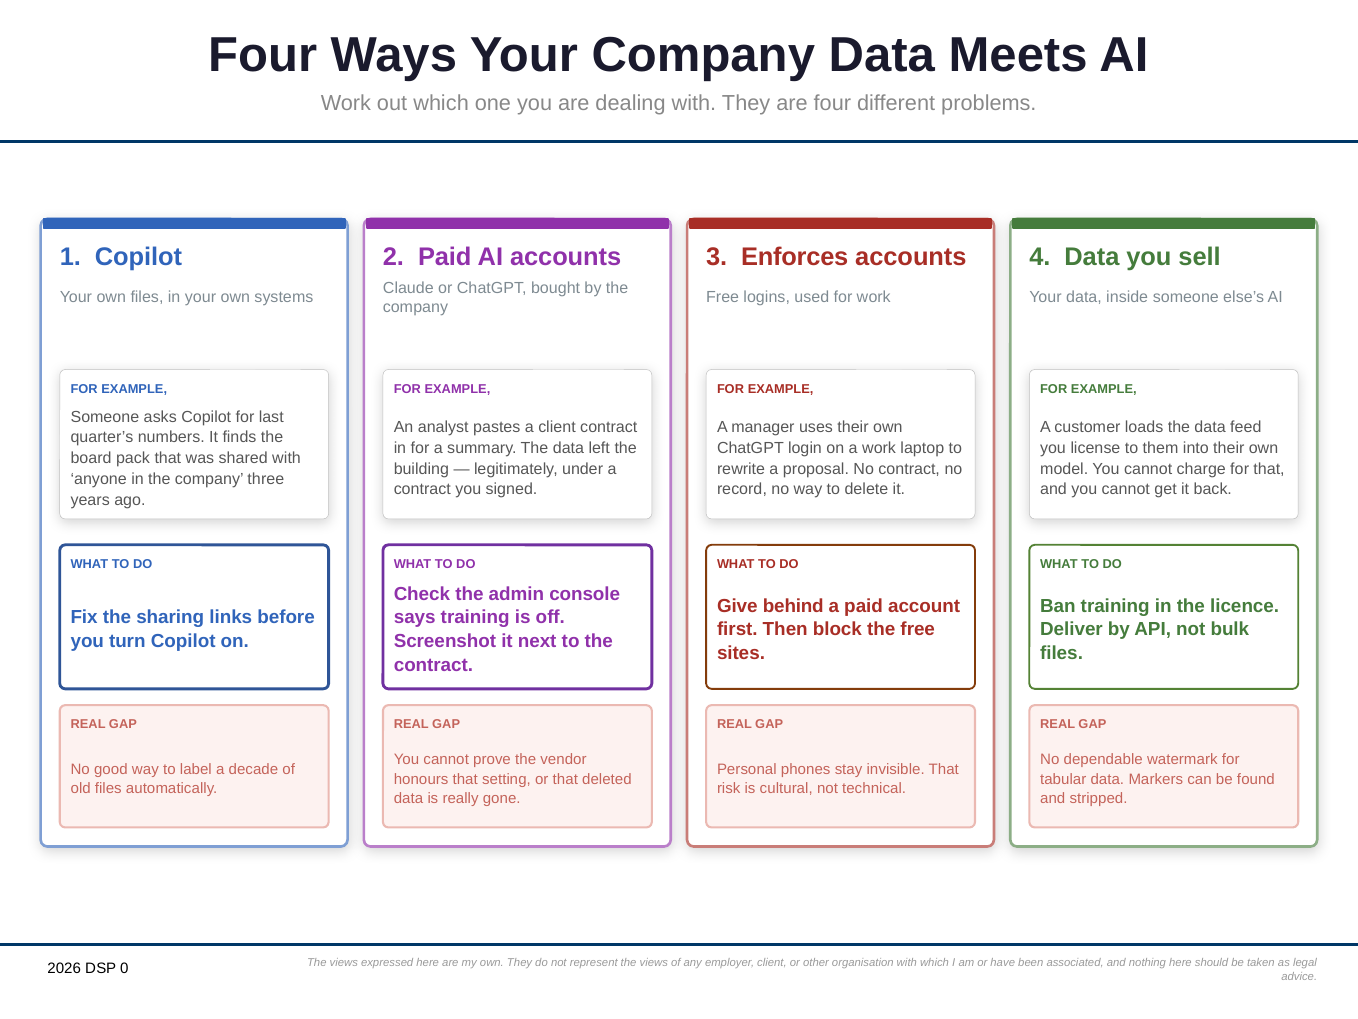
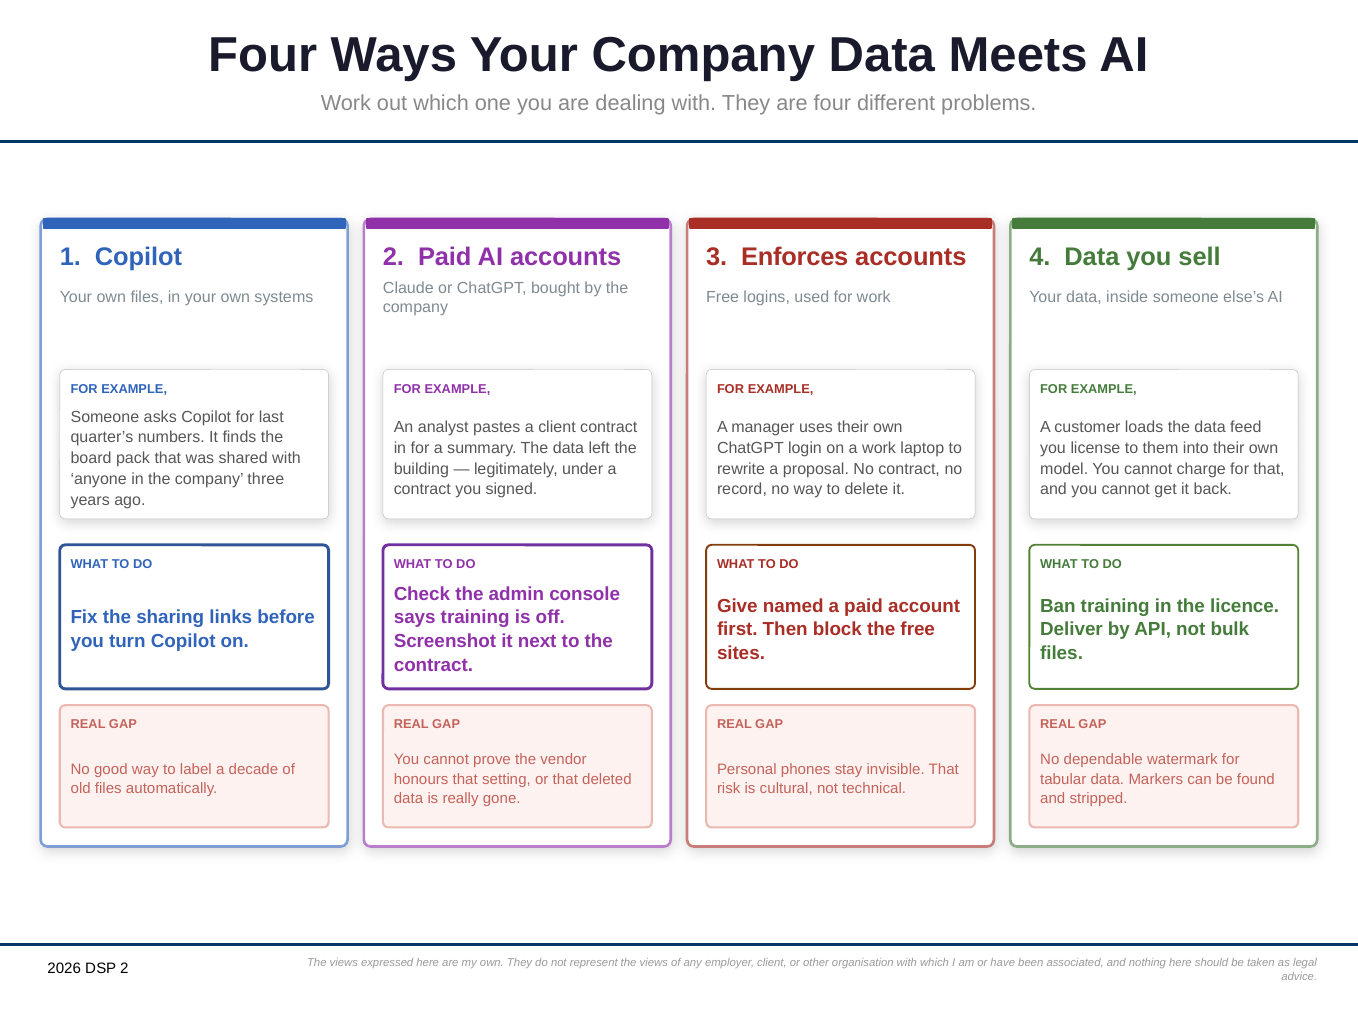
behind: behind -> named
DSP 0: 0 -> 2
